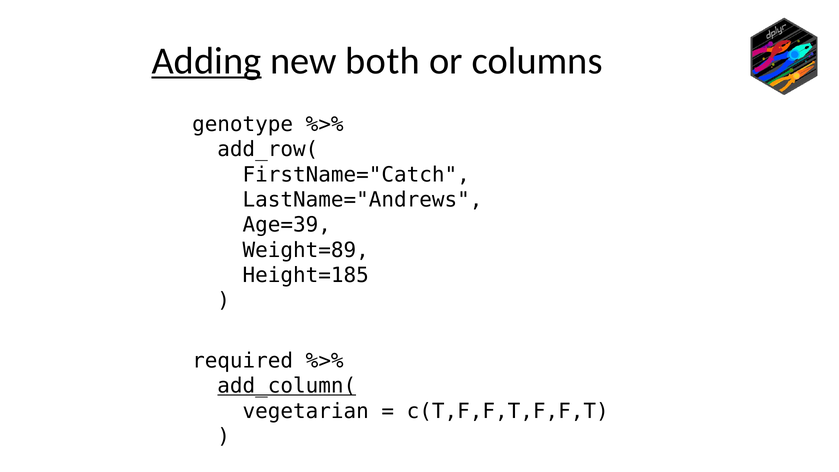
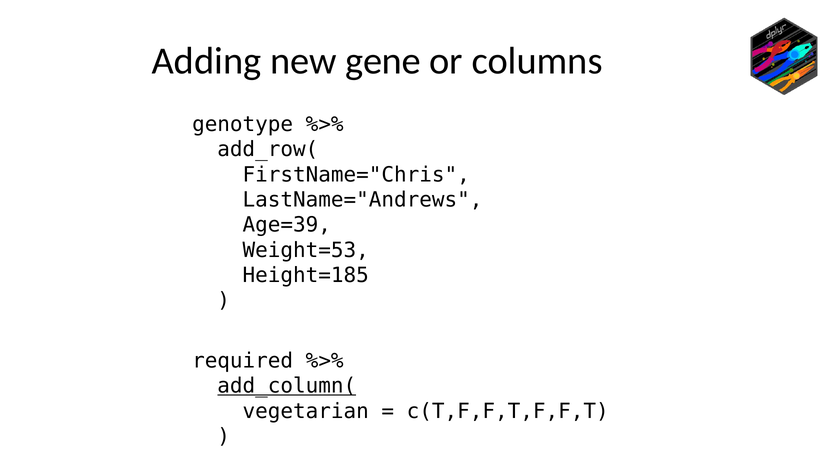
Adding underline: present -> none
both: both -> gene
FirstName="Catch: FirstName="Catch -> FirstName="Chris
Weight=89: Weight=89 -> Weight=53
